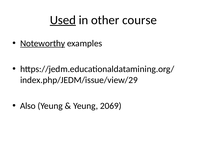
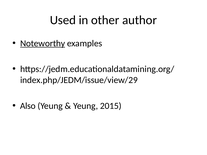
Used underline: present -> none
course: course -> author
2069: 2069 -> 2015
